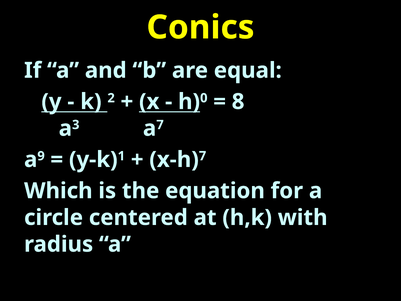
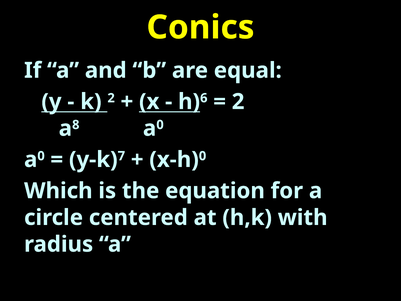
0: 0 -> 6
8 at (238, 102): 8 -> 2
3: 3 -> 8
7 at (160, 125): 7 -> 0
9 at (41, 156): 9 -> 0
1: 1 -> 7
7 at (203, 156): 7 -> 0
